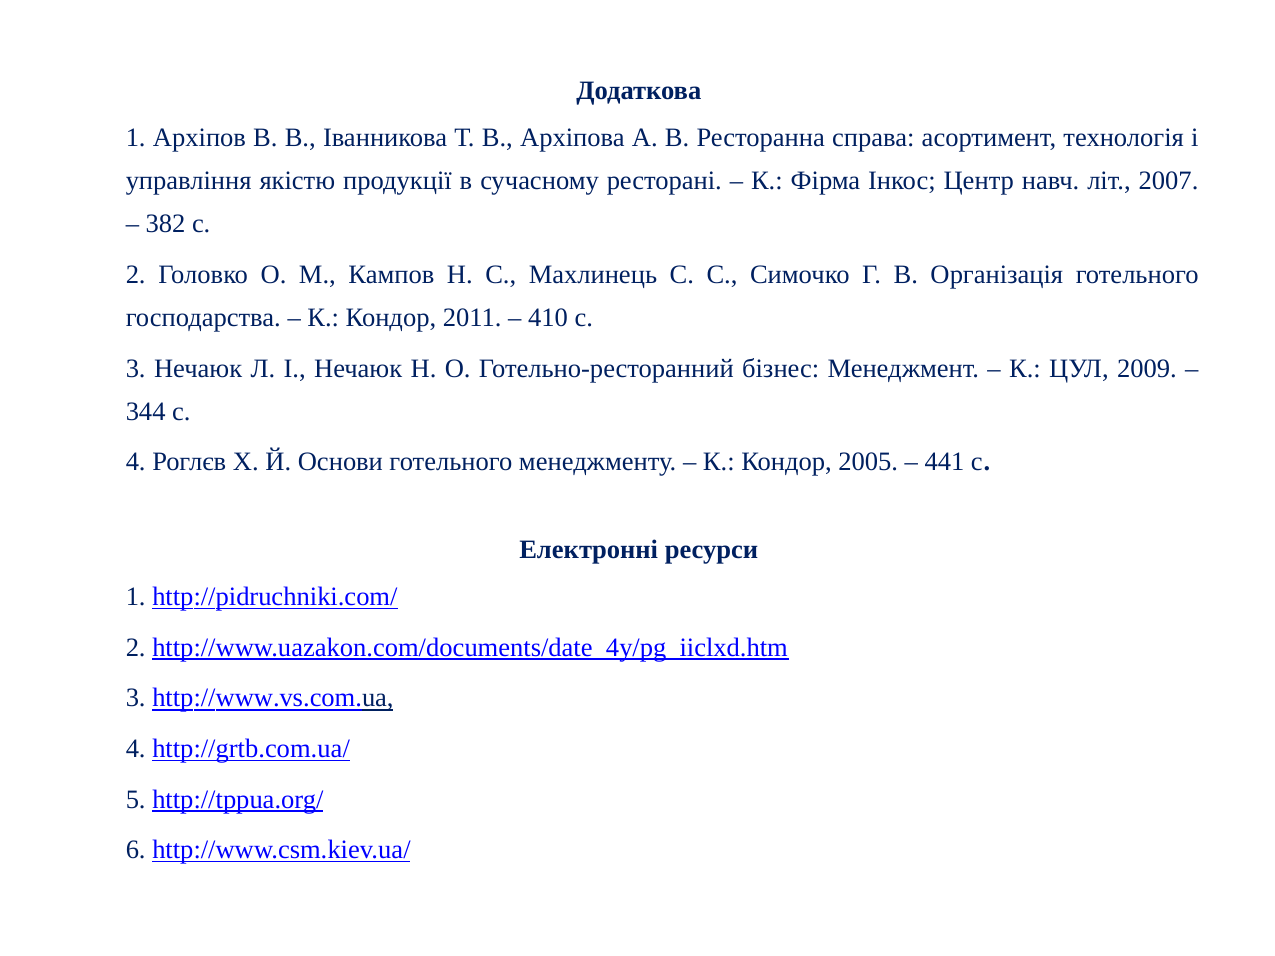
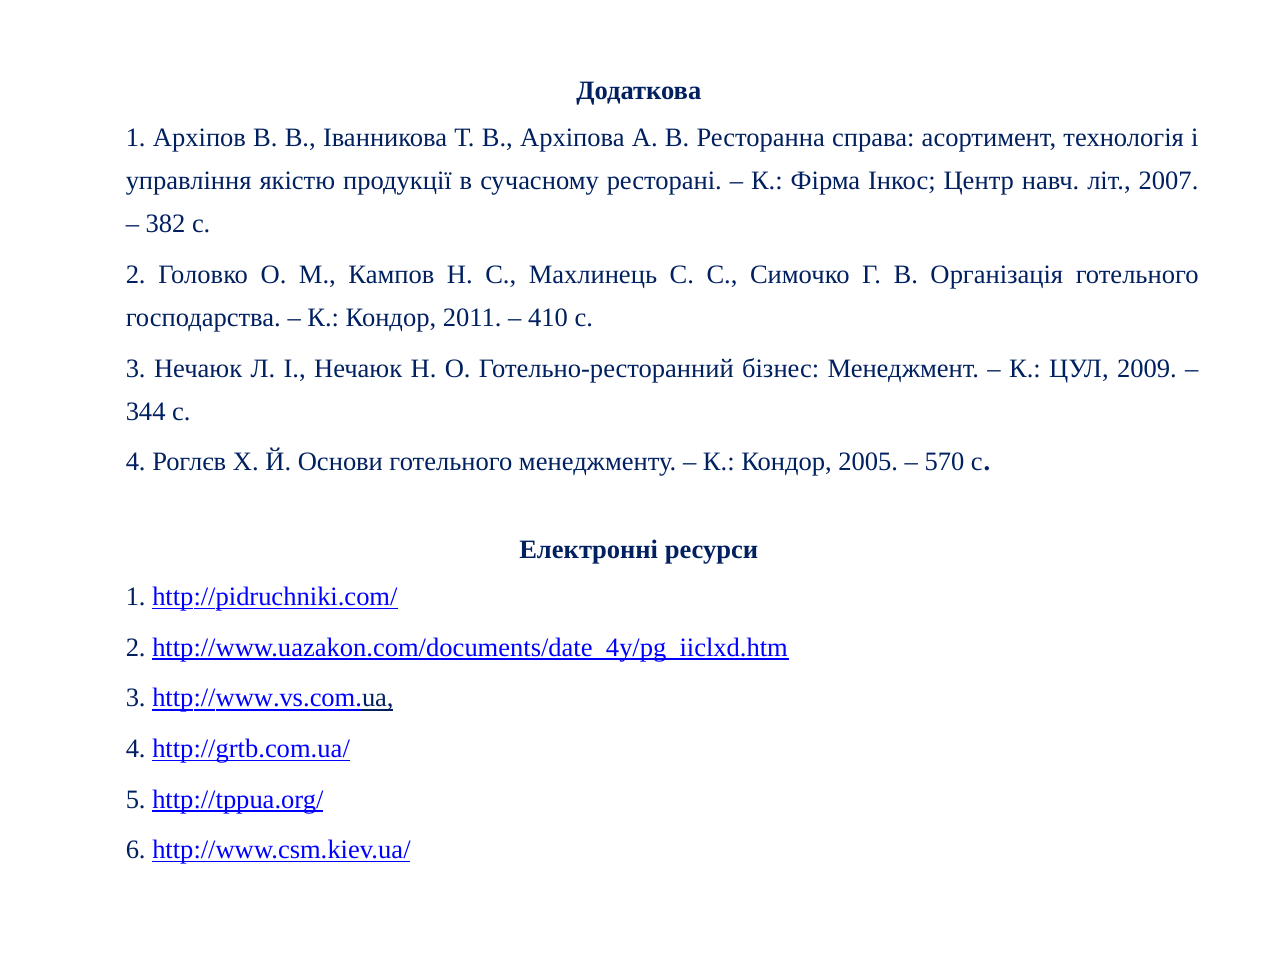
441: 441 -> 570
